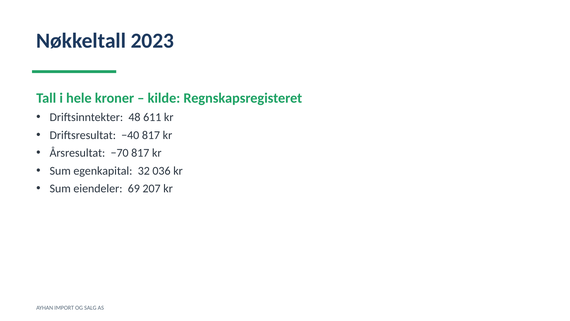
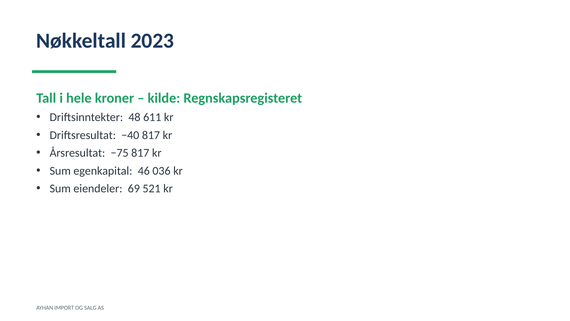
−70: −70 -> −75
32: 32 -> 46
207: 207 -> 521
